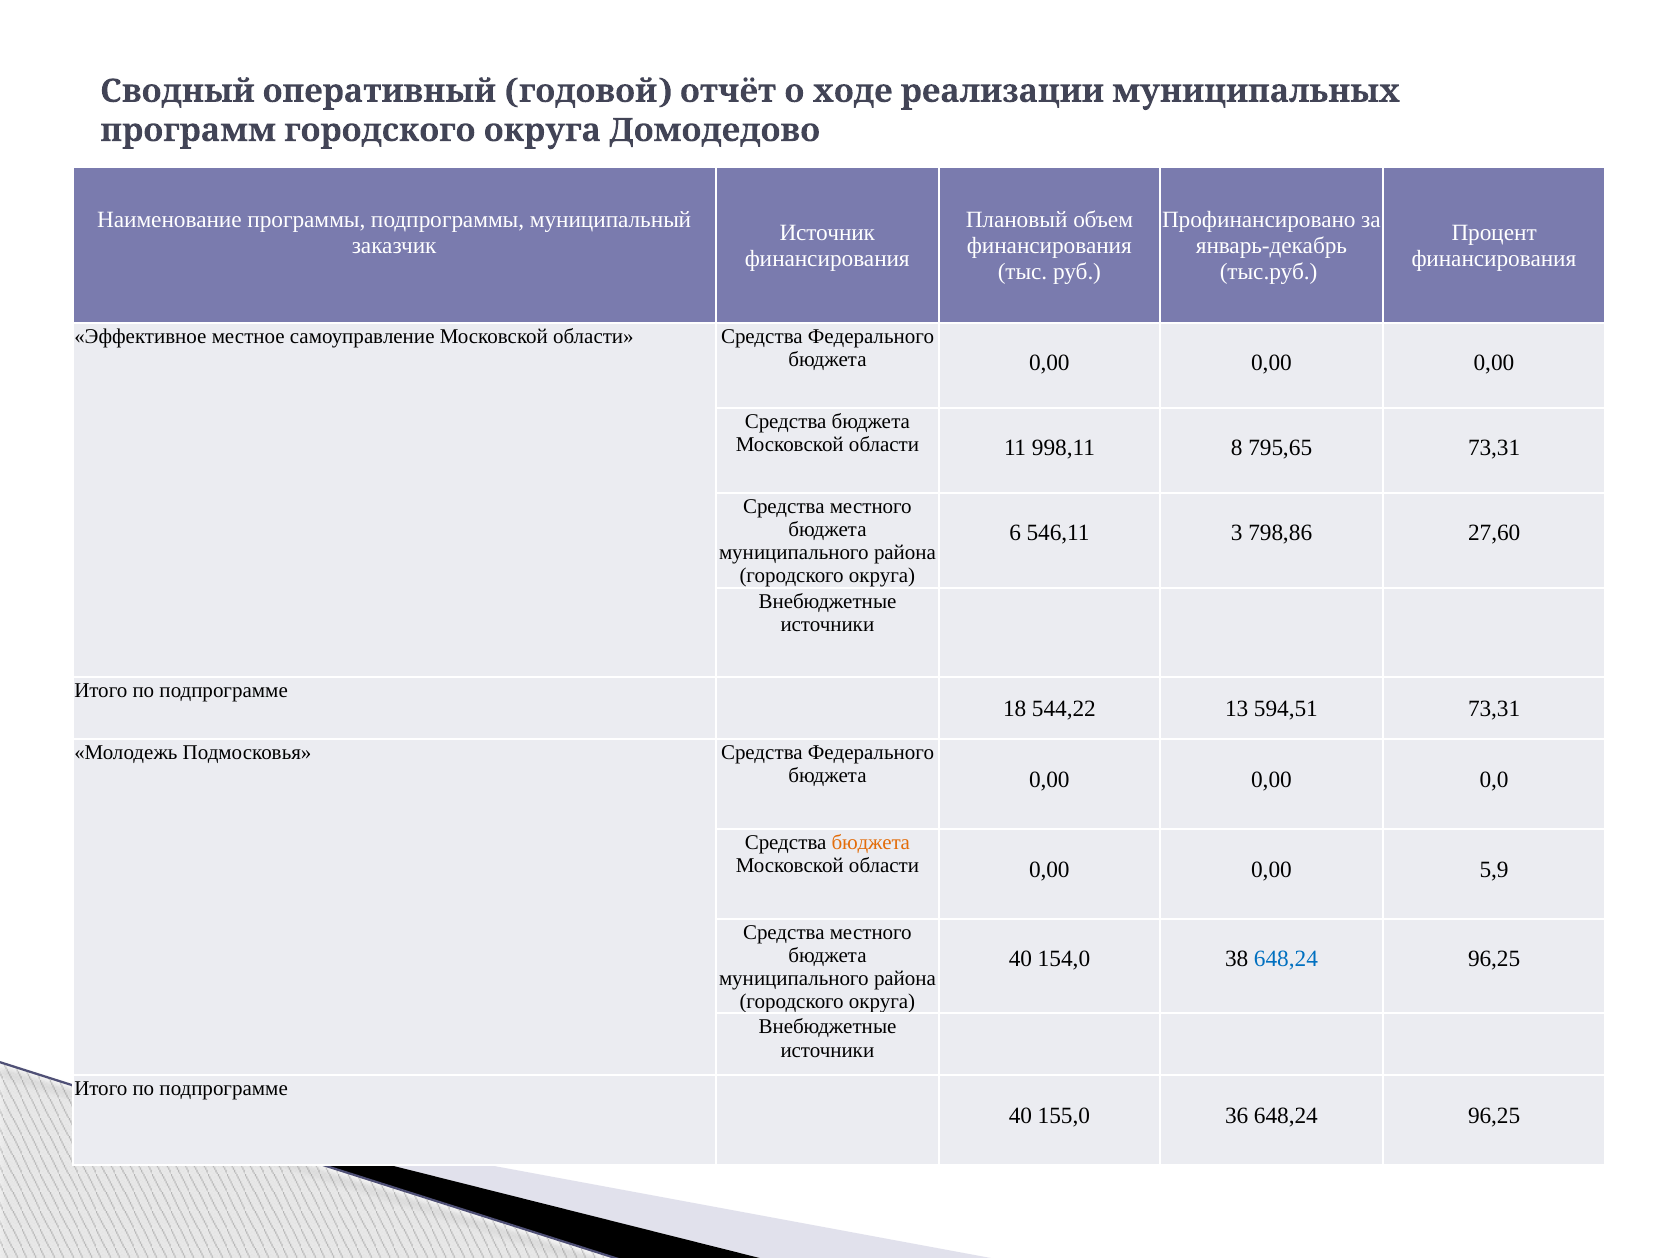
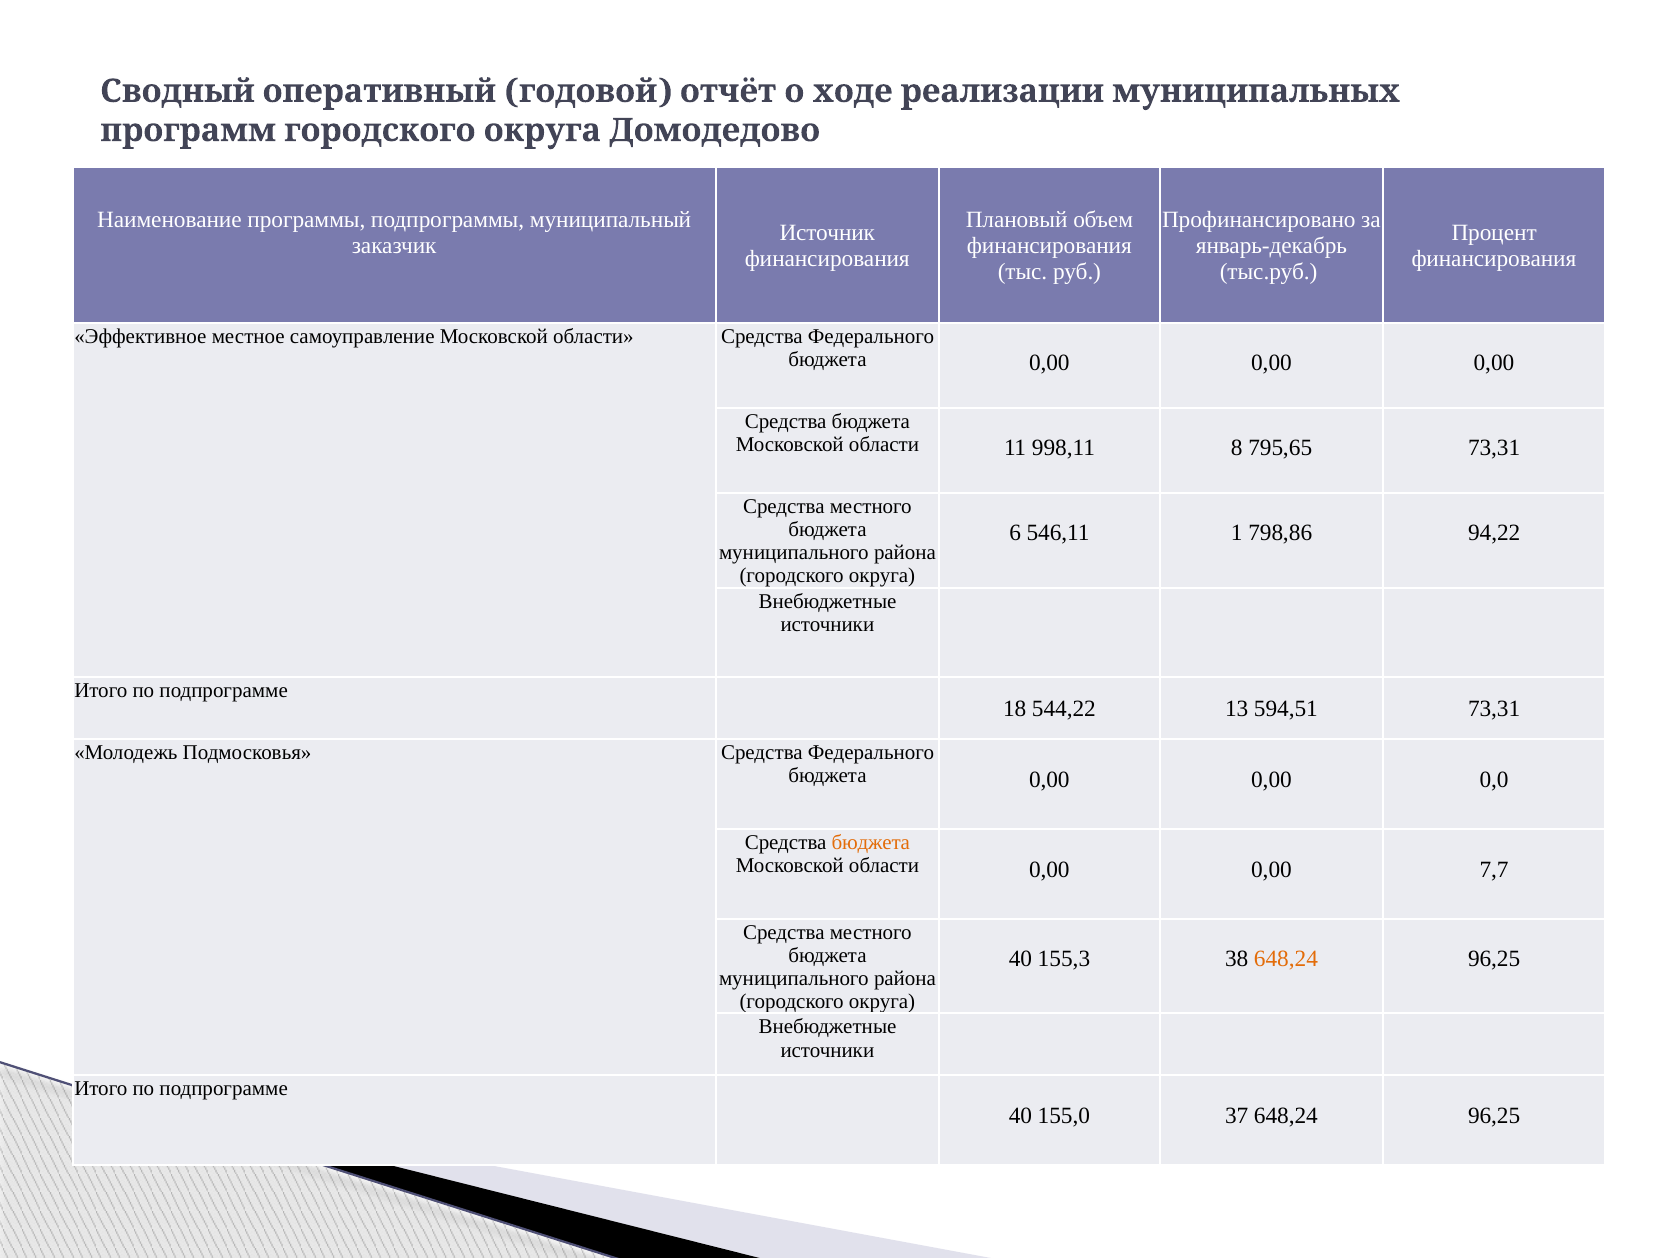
3: 3 -> 1
27,60: 27,60 -> 94,22
5,9: 5,9 -> 7,7
154,0: 154,0 -> 155,3
648,24 at (1286, 959) colour: blue -> orange
36: 36 -> 37
